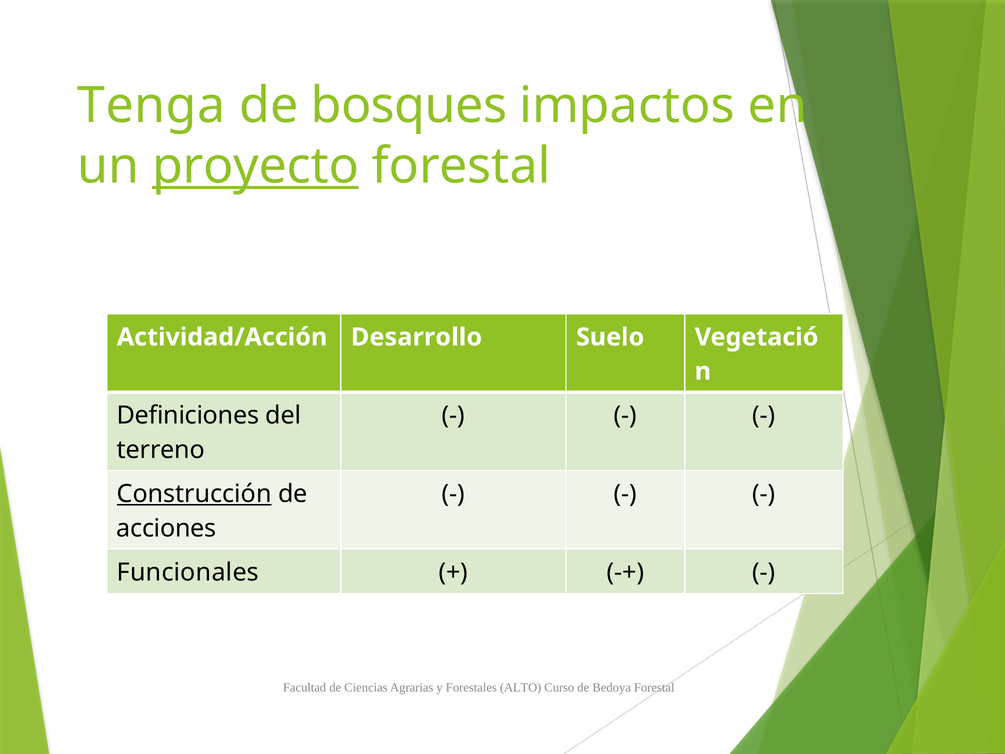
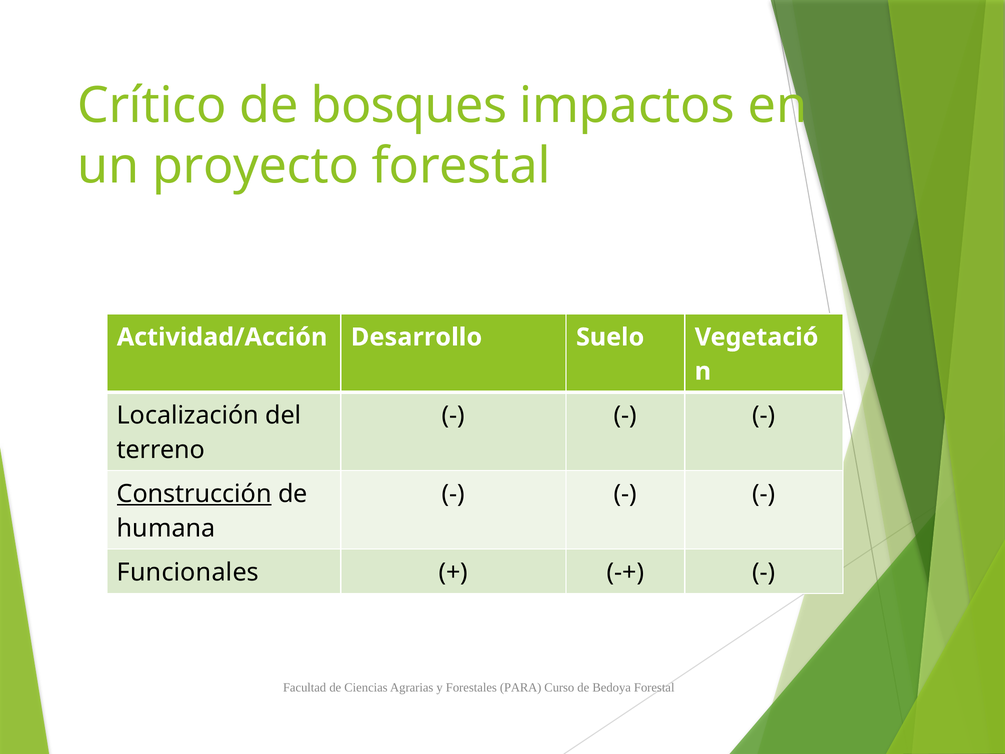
Tenga: Tenga -> Crítico
proyecto underline: present -> none
Definiciones: Definiciones -> Localización
acciones: acciones -> humana
ALTO: ALTO -> PARA
